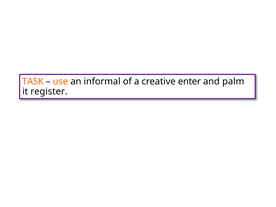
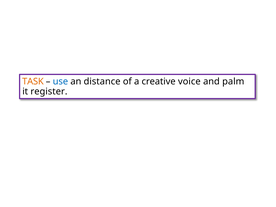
use colour: orange -> blue
informal: informal -> distance
enter: enter -> voice
